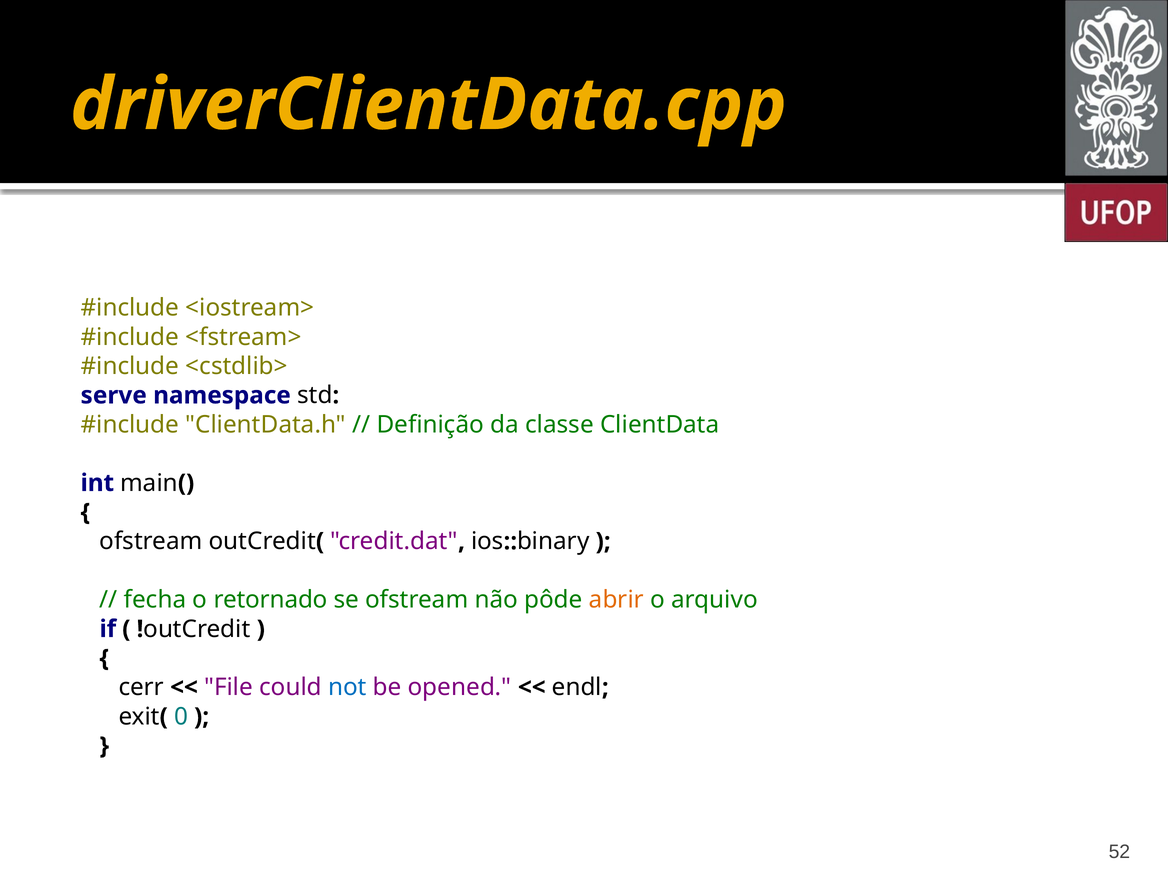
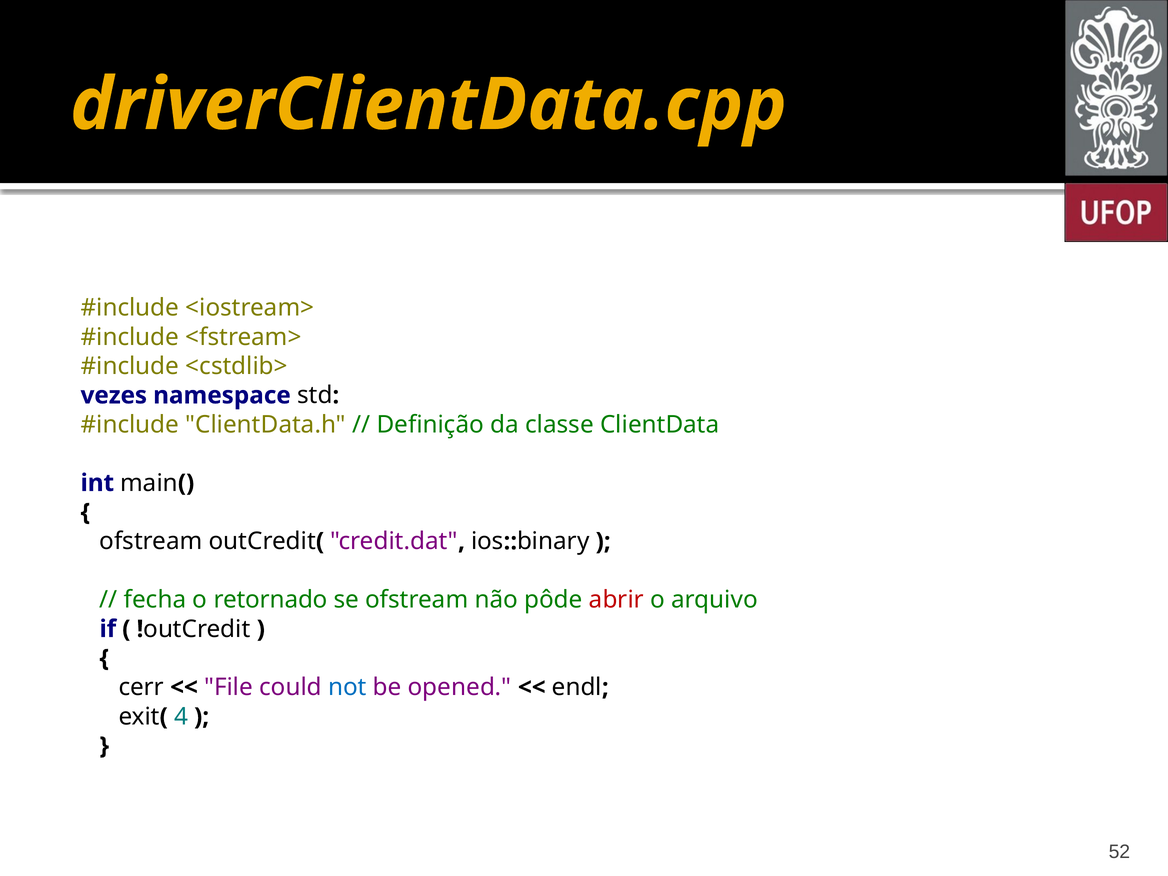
serve: serve -> vezes
abrir colour: orange -> red
0: 0 -> 4
